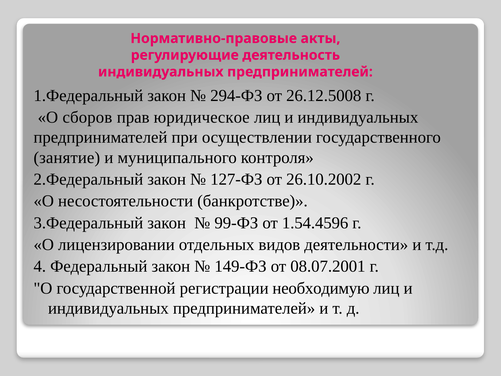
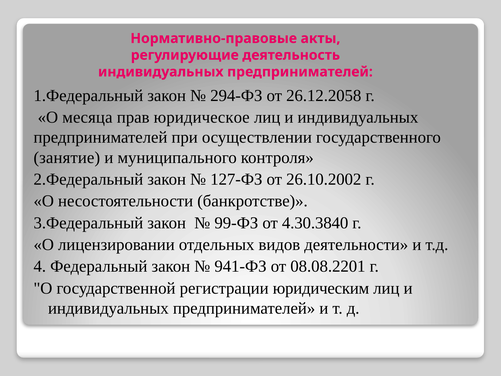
26.12.5008: 26.12.5008 -> 26.12.2058
сборов: сборов -> месяца
1.54.4596: 1.54.4596 -> 4.30.3840
149-ФЗ: 149-ФЗ -> 941-ФЗ
08.07.2001: 08.07.2001 -> 08.08.2201
необходимую: необходимую -> юридическим
